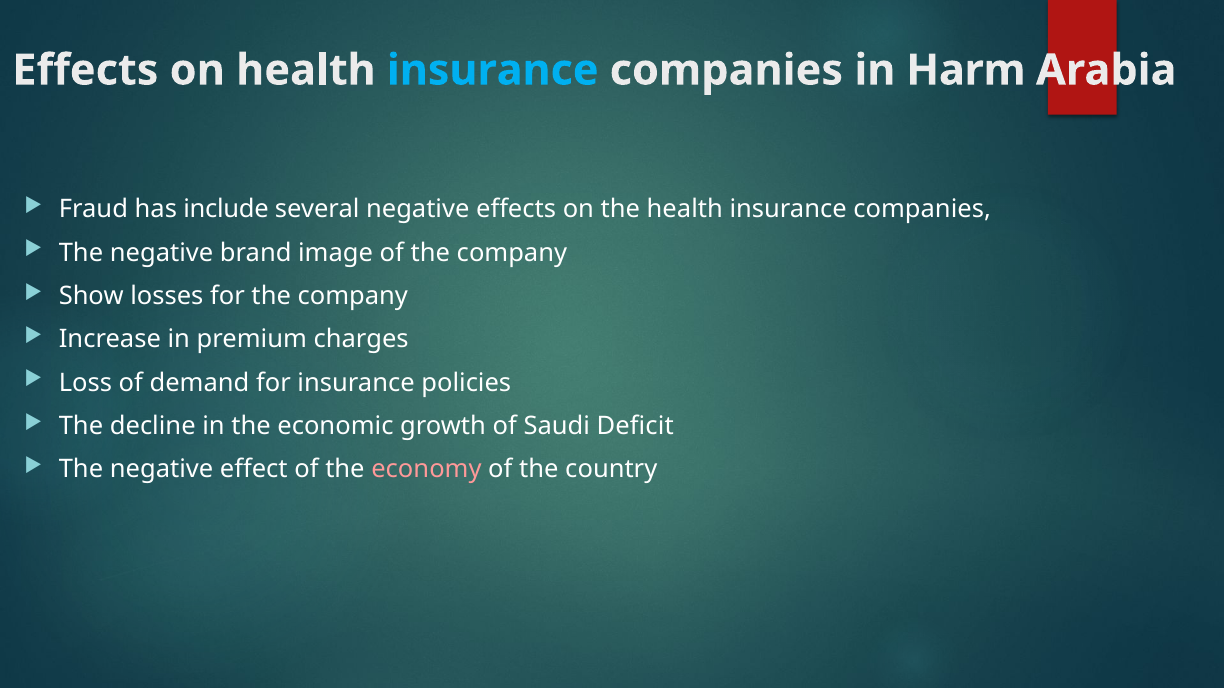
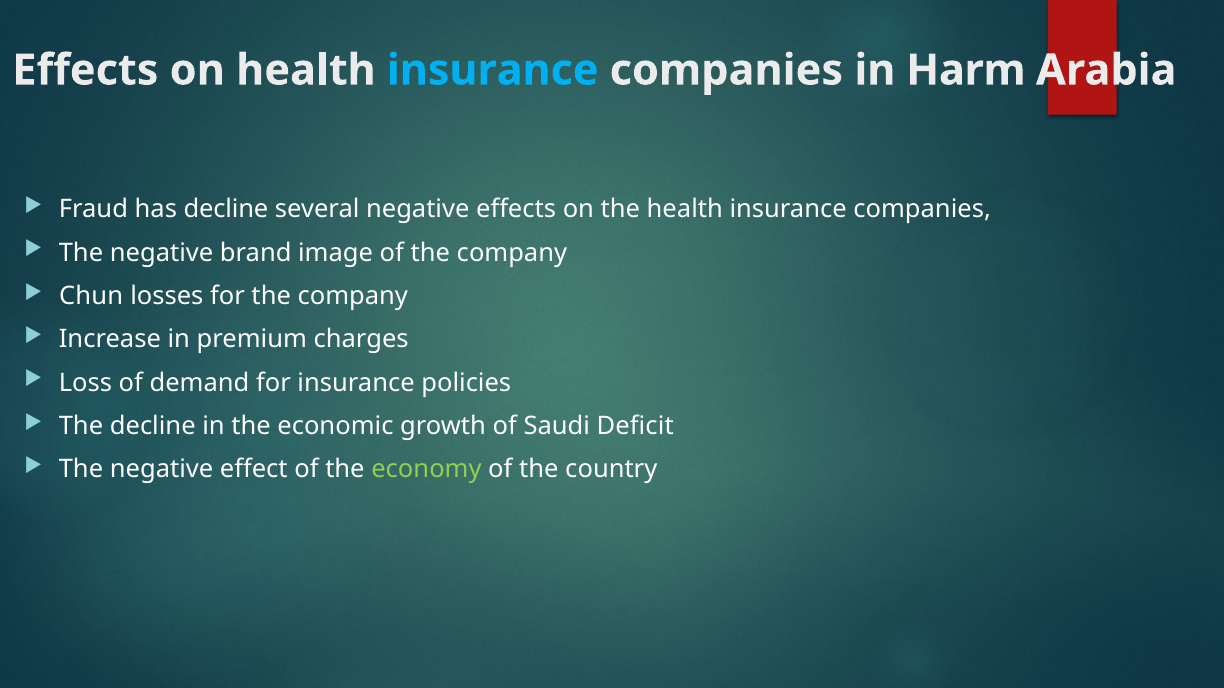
has include: include -> decline
Show: Show -> Chun
economy colour: pink -> light green
